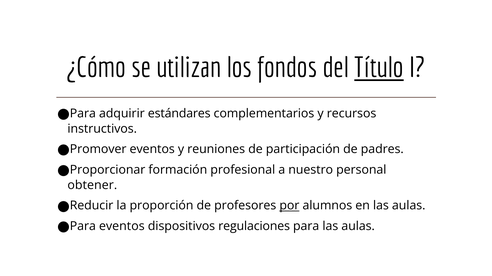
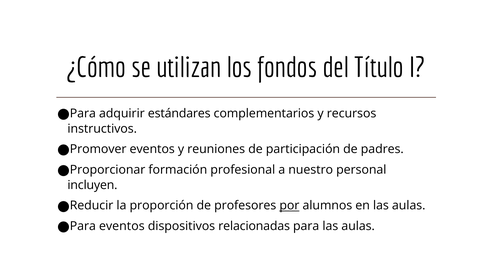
Título underline: present -> none
obtener: obtener -> incluyen
regulaciones: regulaciones -> relacionadas
